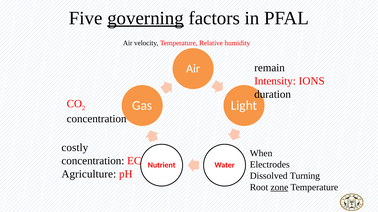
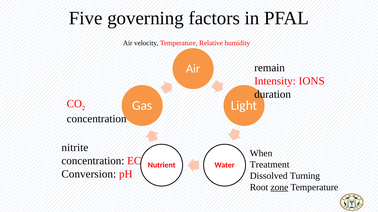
governing underline: present -> none
costly: costly -> nitrite
Electrodes: Electrodes -> Treatment
Agriculture: Agriculture -> Conversion
